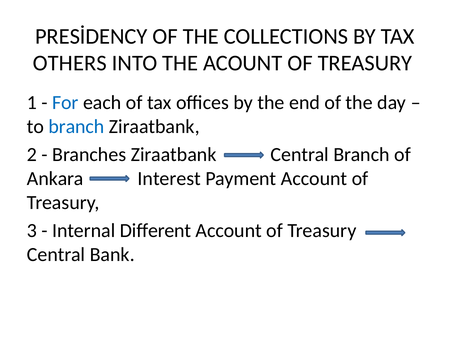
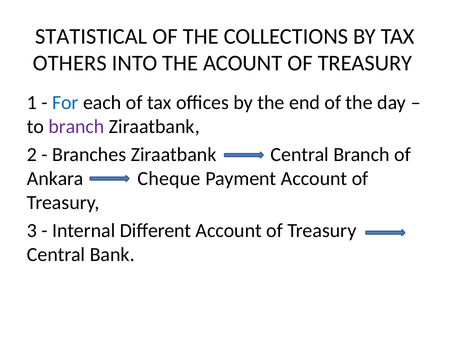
PRESİDENCY: PRESİDENCY -> STATISTICAL
branch at (76, 127) colour: blue -> purple
Interest: Interest -> Cheque
